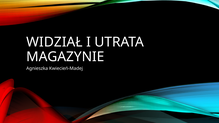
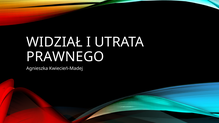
MAGAZYNIE: MAGAZYNIE -> PRAWNEGO
